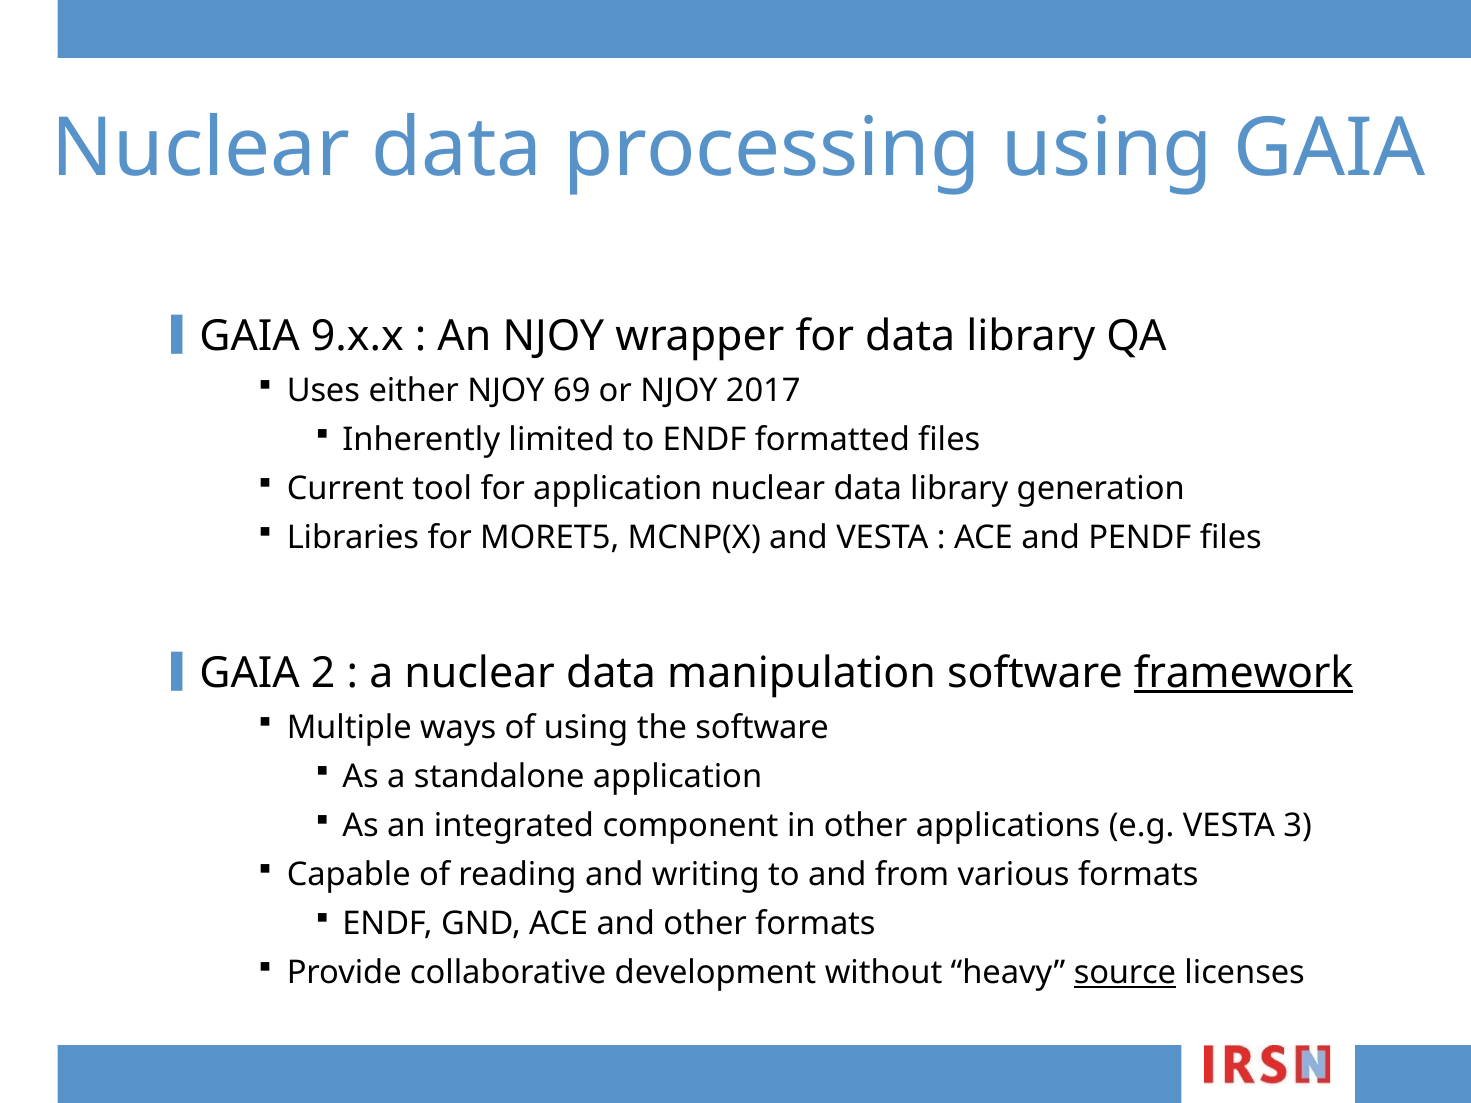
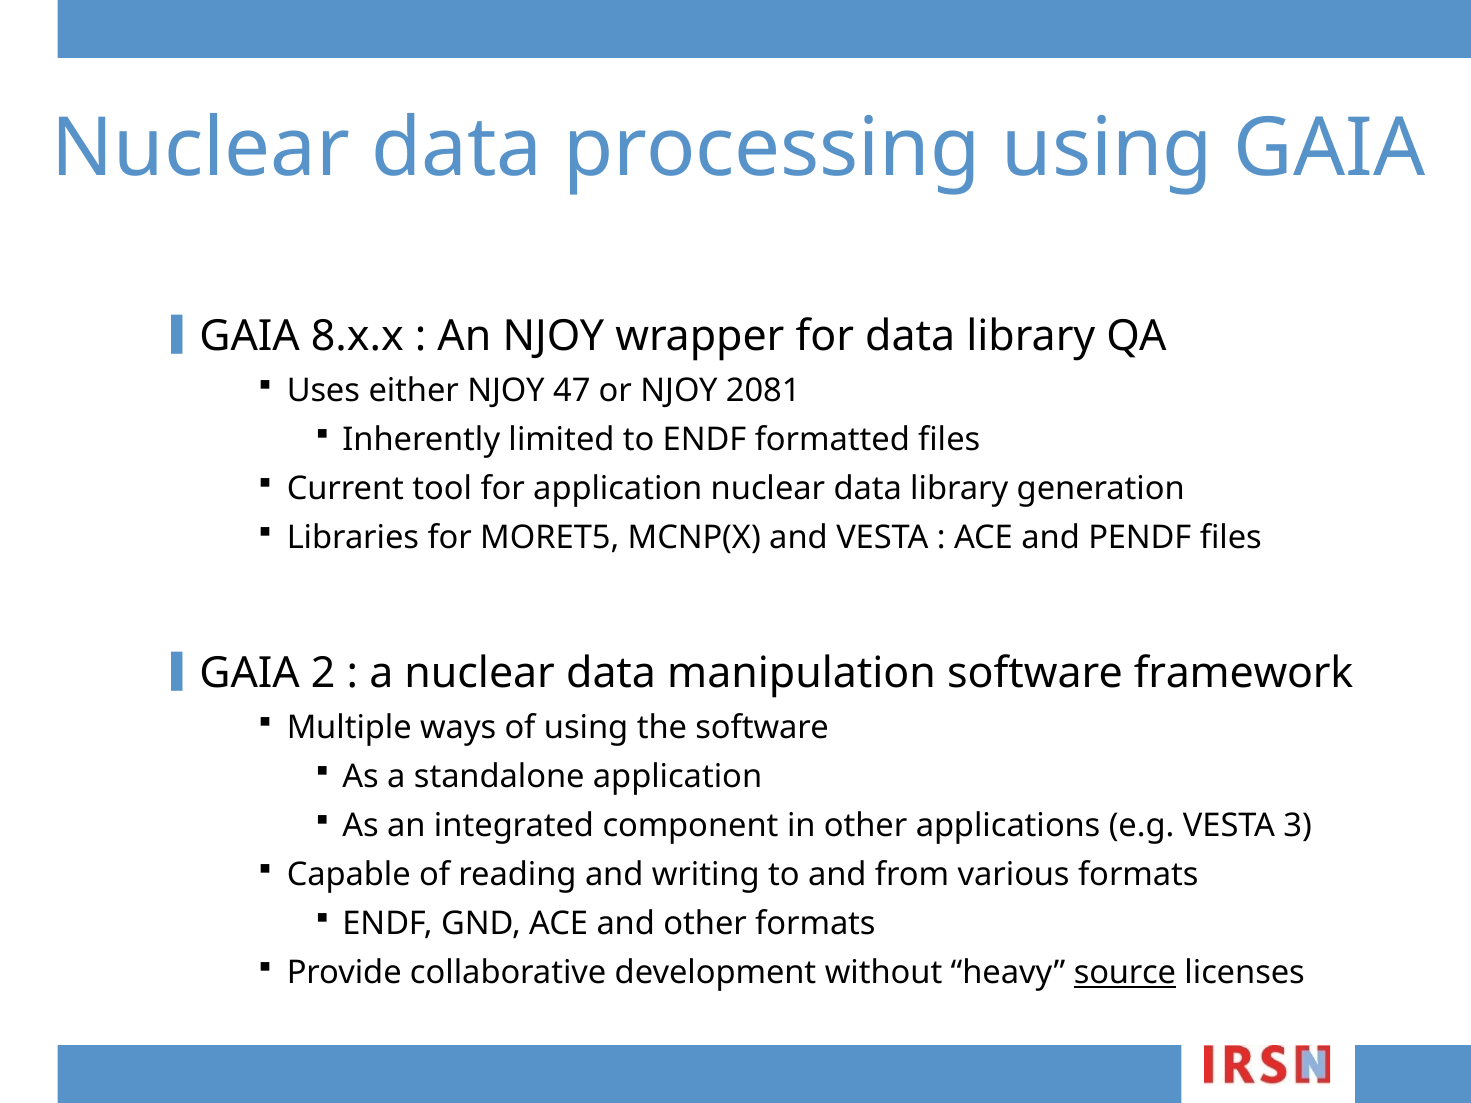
9.x.x: 9.x.x -> 8.x.x
69: 69 -> 47
2017: 2017 -> 2081
framework underline: present -> none
